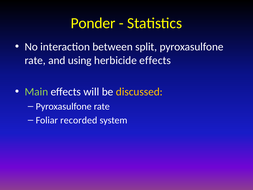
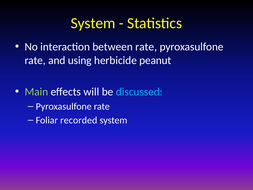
Ponder at (93, 23): Ponder -> System
between split: split -> rate
herbicide effects: effects -> peanut
discussed colour: yellow -> light blue
